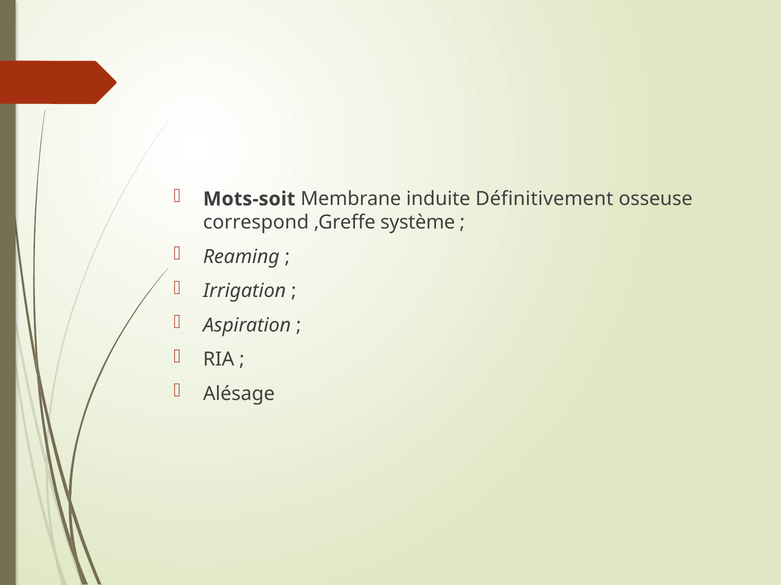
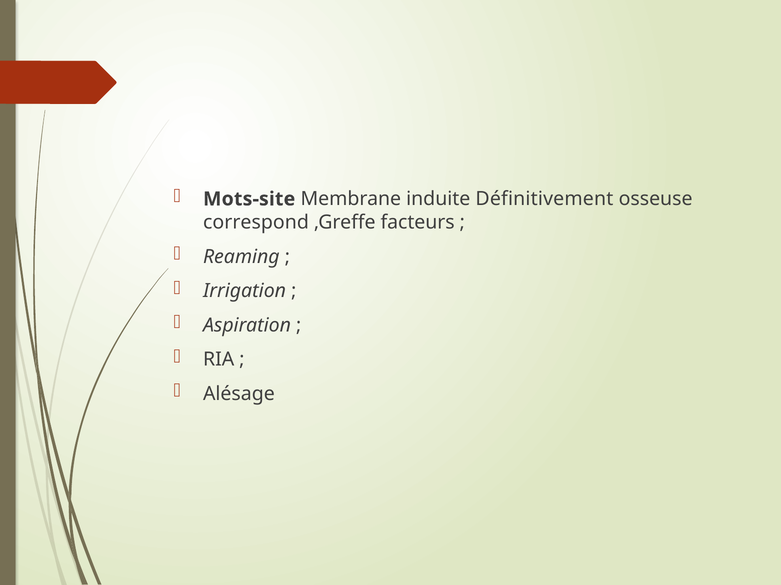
Mots-soit: Mots-soit -> Mots-site
système: système -> facteurs
